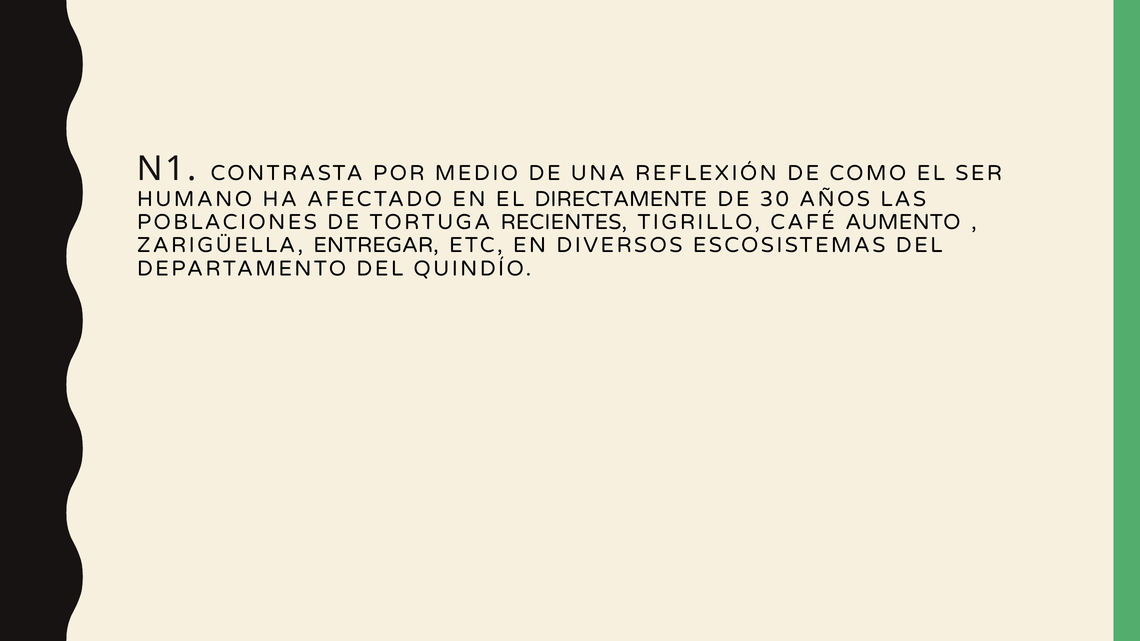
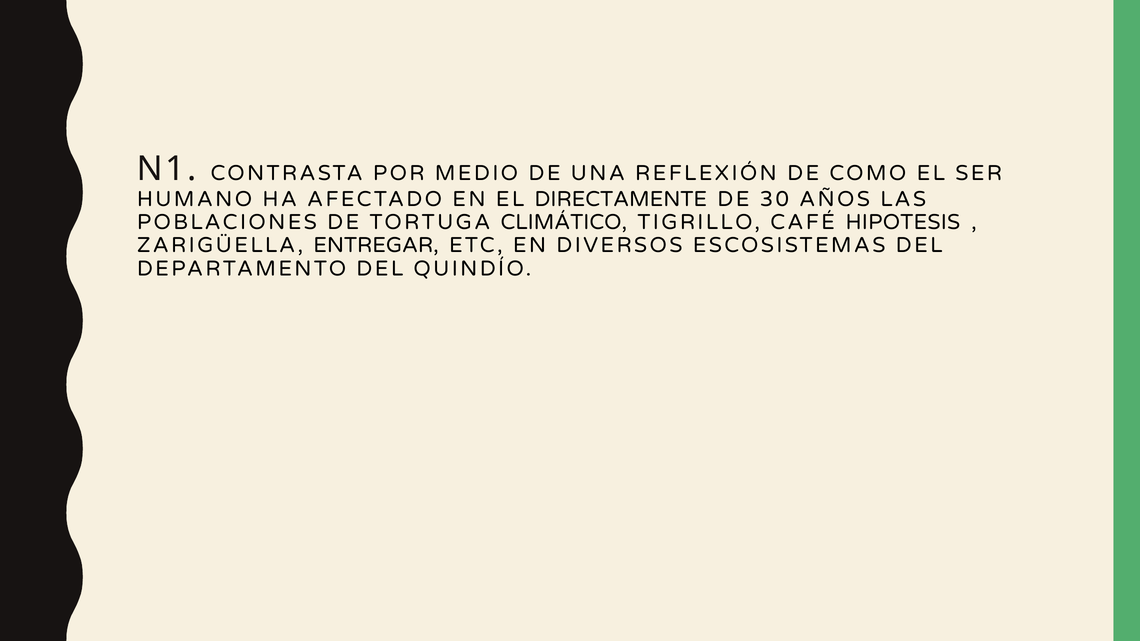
RECIENTES: RECIENTES -> CLIMÁTICO
AUMENTO: AUMENTO -> HIPOTESIS
